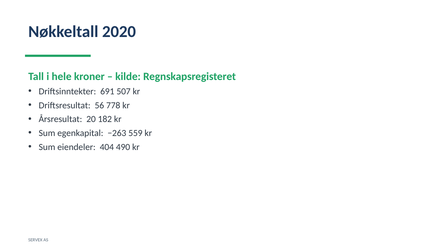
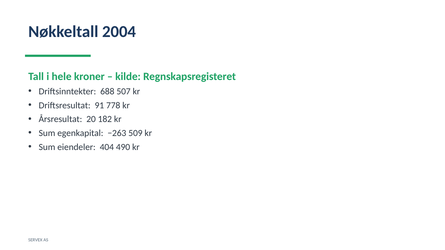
2020: 2020 -> 2004
691: 691 -> 688
56: 56 -> 91
559: 559 -> 509
